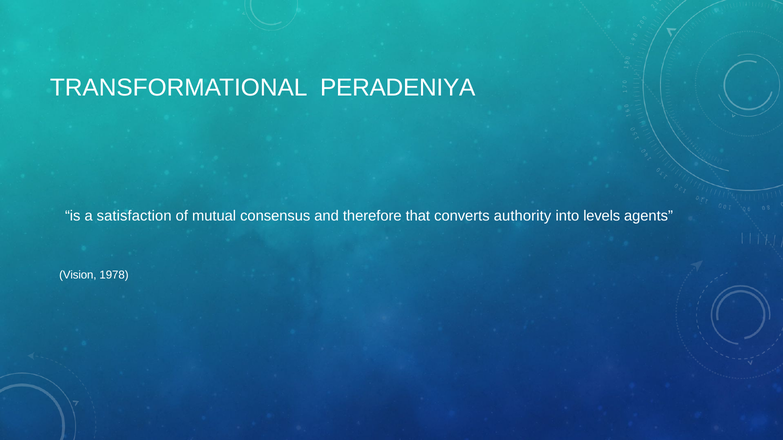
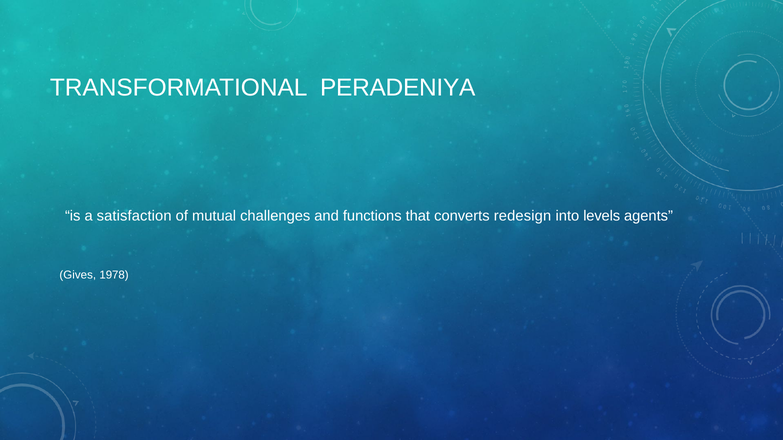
consensus: consensus -> challenges
therefore: therefore -> functions
authority: authority -> redesign
Vision: Vision -> Gives
